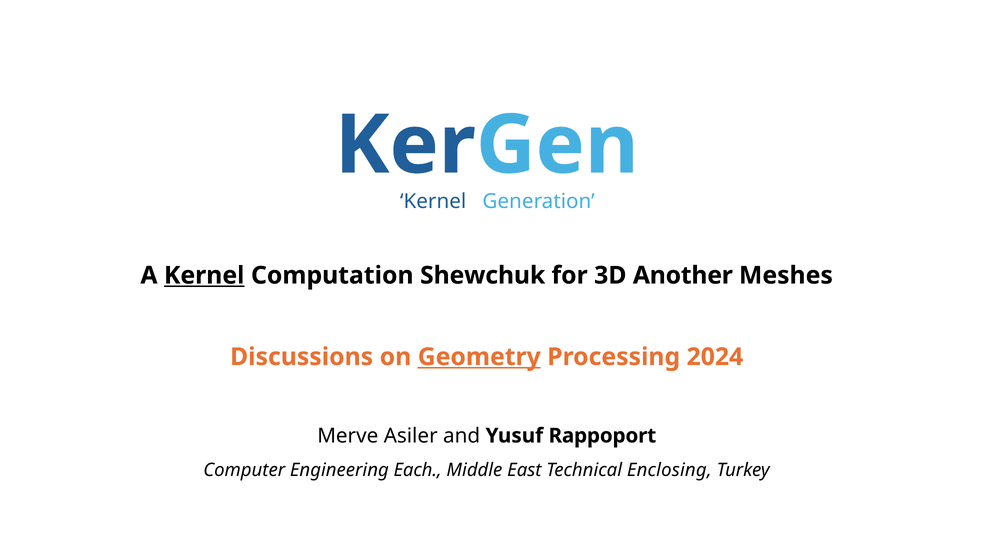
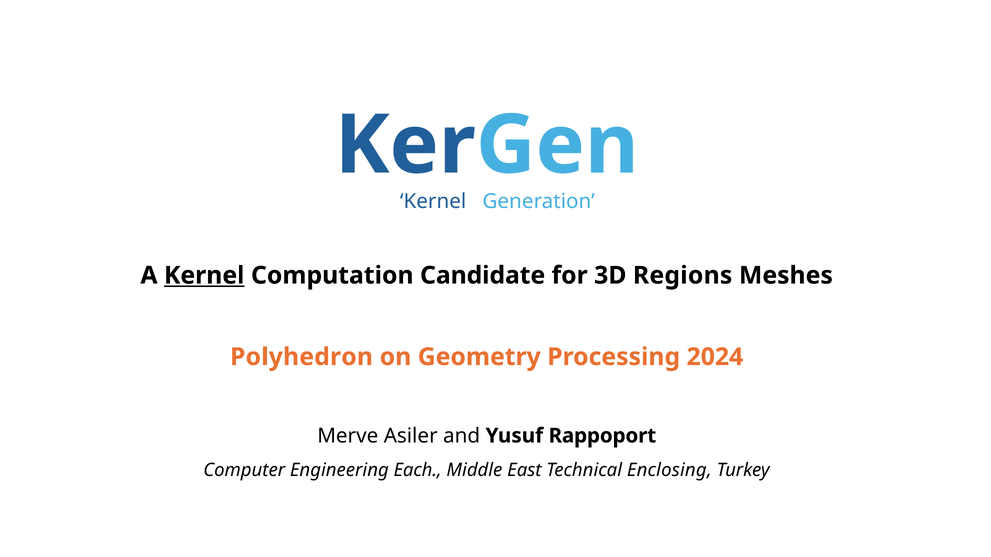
Shewchuk: Shewchuk -> Candidate
Another: Another -> Regions
Discussions: Discussions -> Polyhedron
Geometry underline: present -> none
